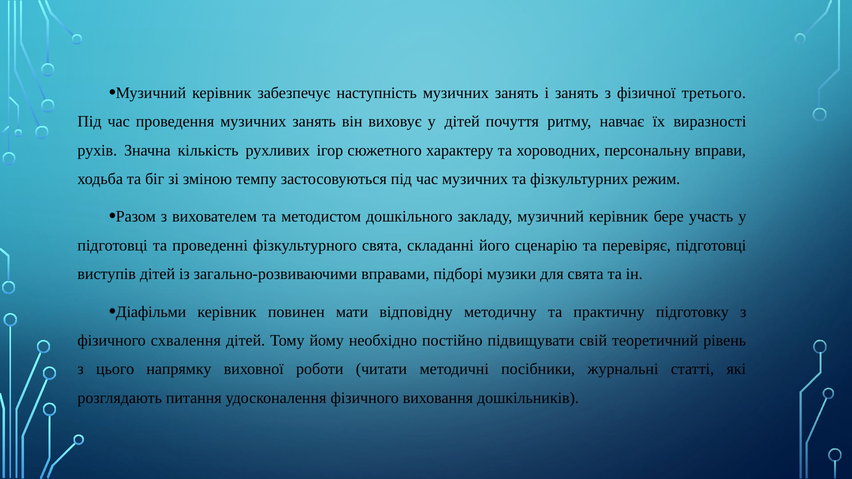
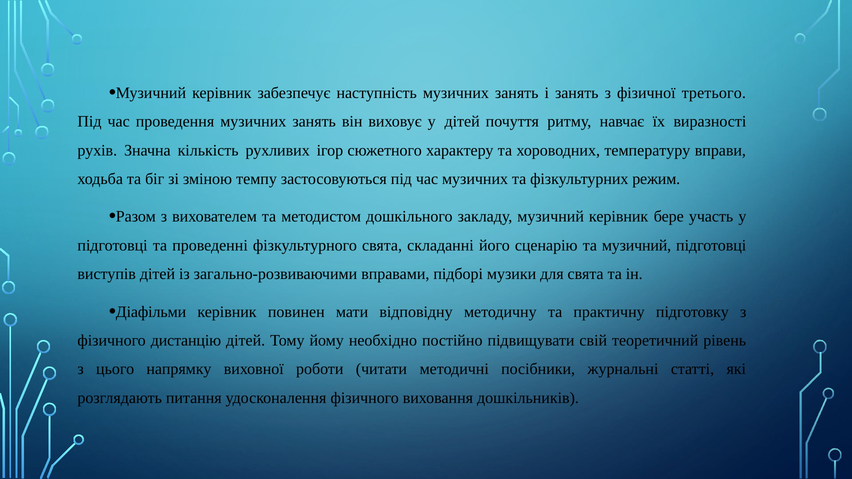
персональну: персональну -> температуру
та перевіряє: перевіряє -> музичний
схвалення: схвалення -> дистанцію
